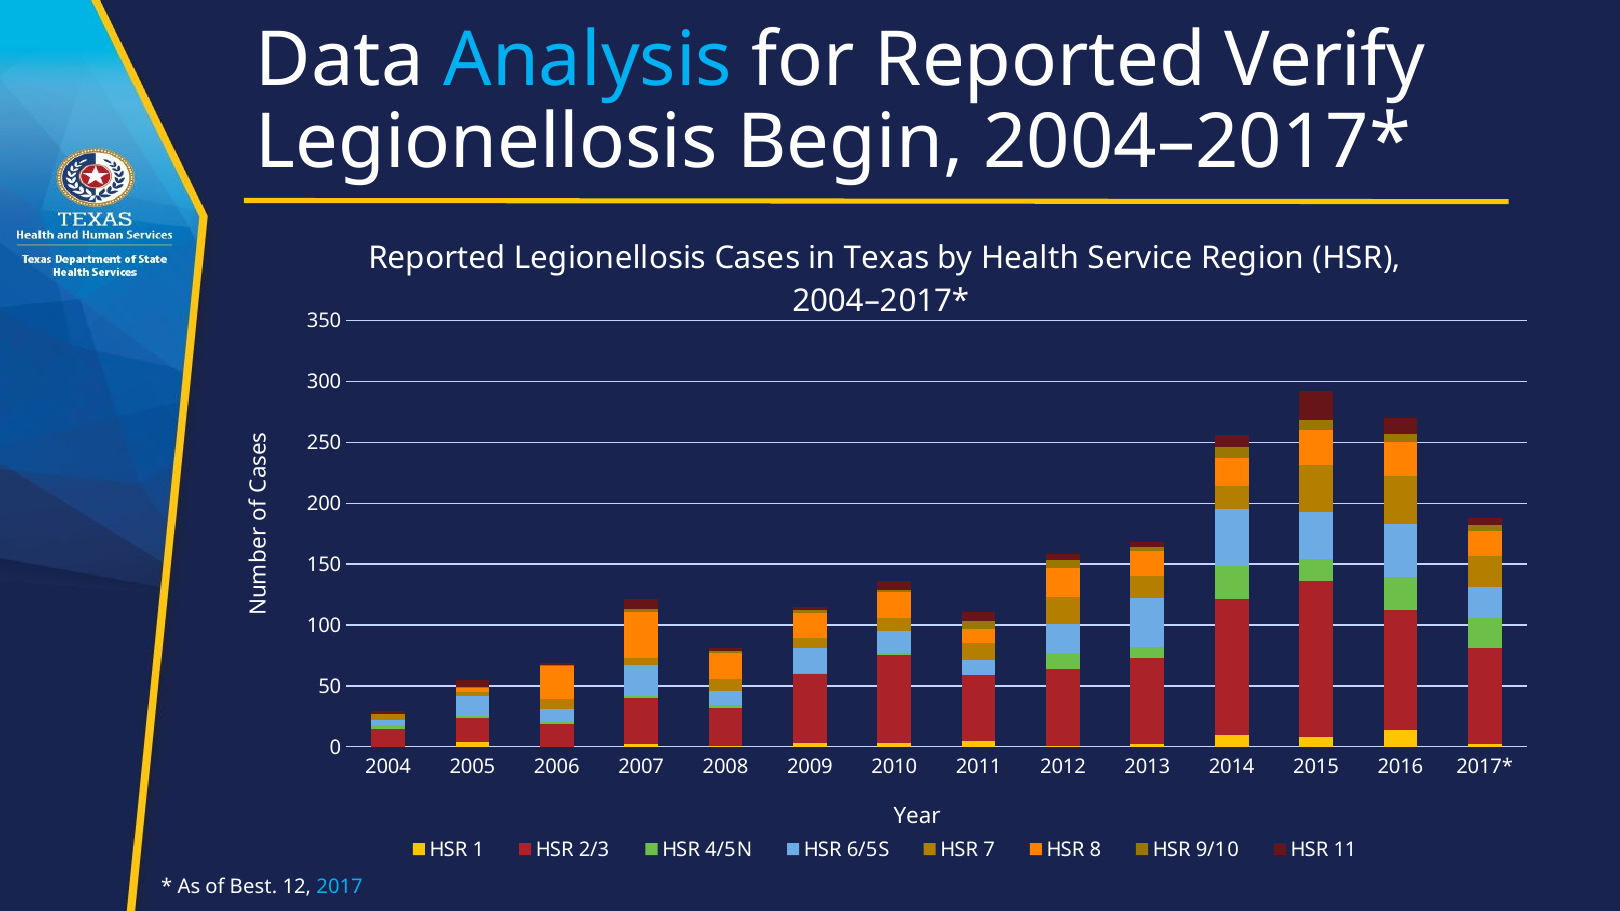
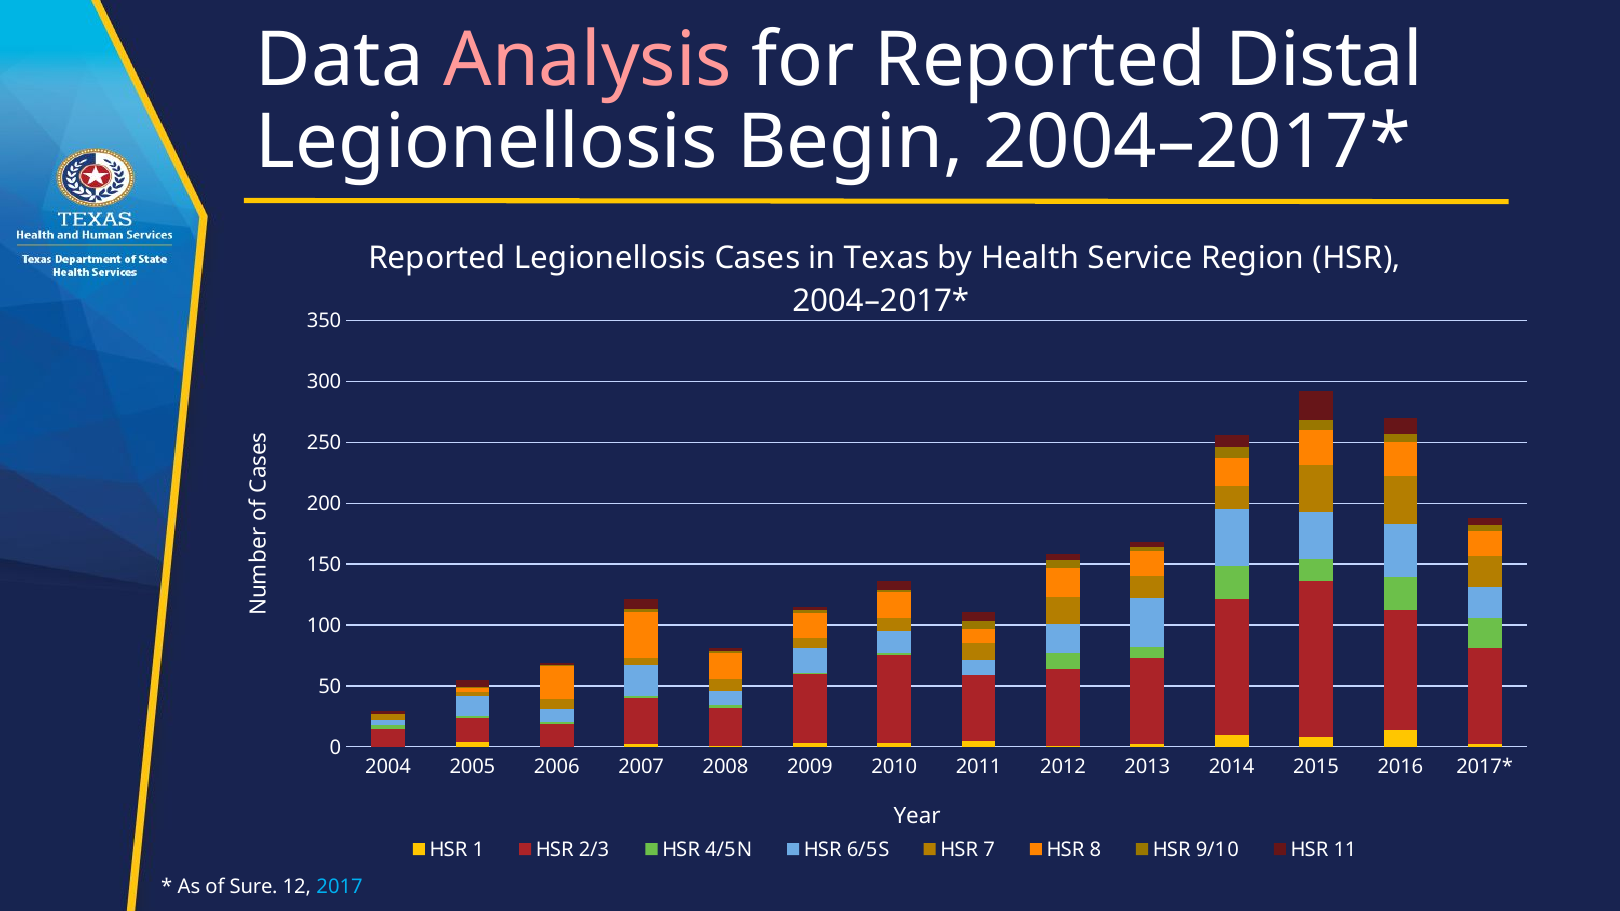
Analysis colour: light blue -> pink
Verify: Verify -> Distal
Best: Best -> Sure
